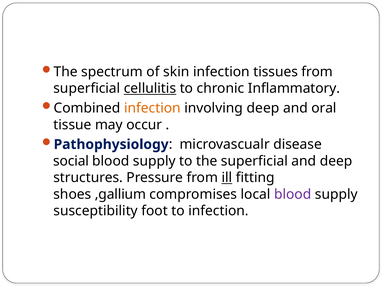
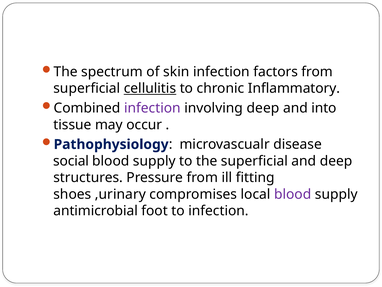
tissues: tissues -> factors
infection at (152, 108) colour: orange -> purple
oral: oral -> into
ill underline: present -> none
,gallium: ,gallium -> ,urinary
susceptibility: susceptibility -> antimicrobial
